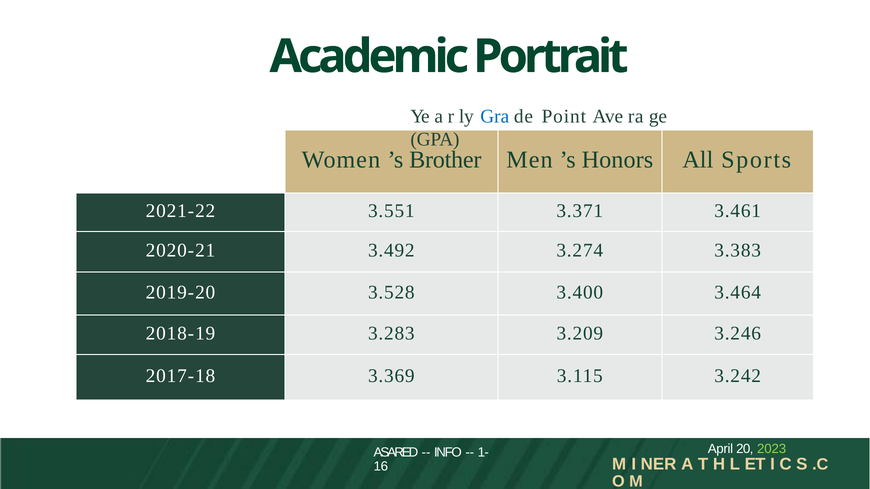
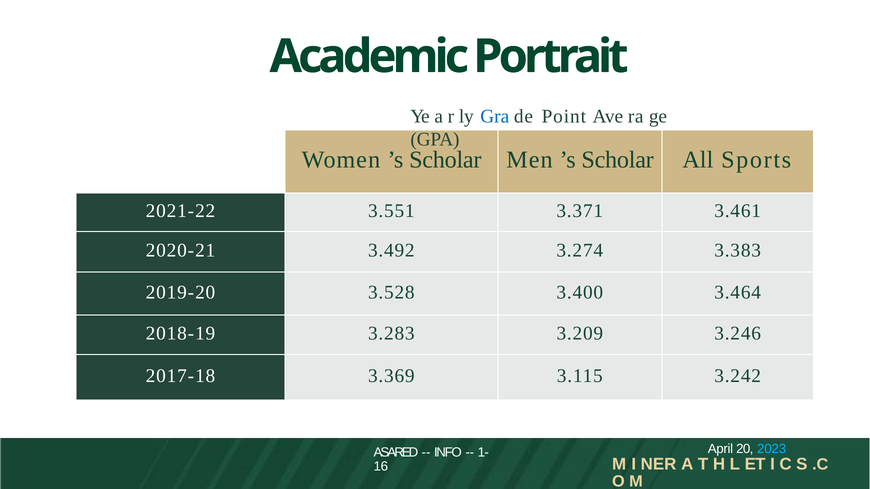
Women ’s Brother: Brother -> Scholar
Men ’s Honors: Honors -> Scholar
2023 colour: light green -> light blue
